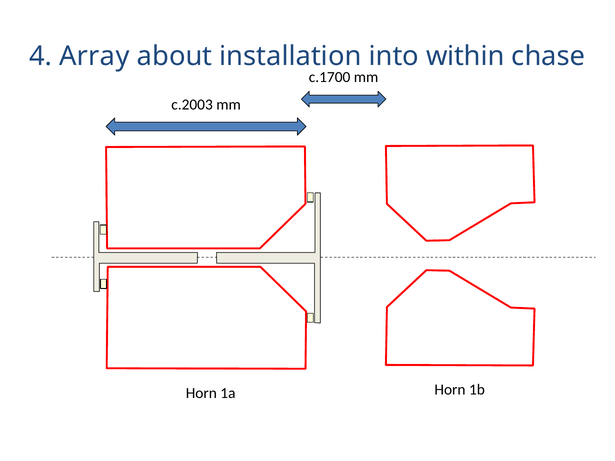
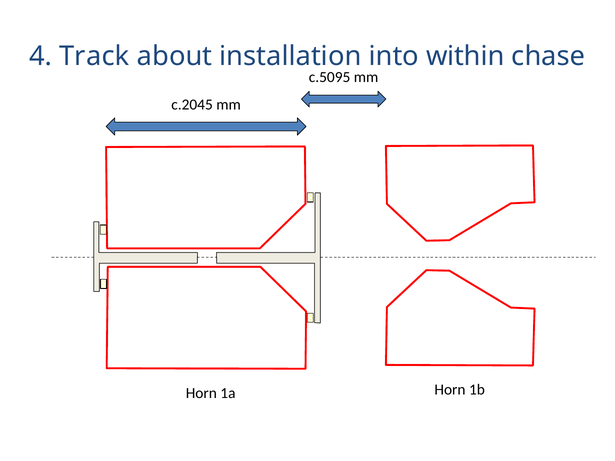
Array: Array -> Track
c.1700: c.1700 -> c.5095
c.2003: c.2003 -> c.2045
